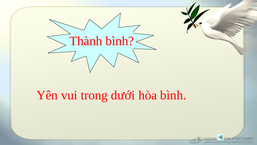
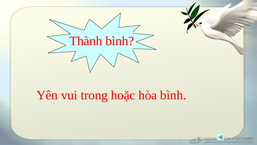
dưới: dưới -> hoặc
